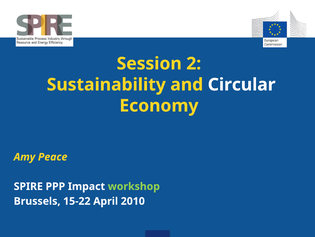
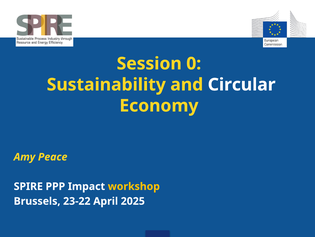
2: 2 -> 0
workshop colour: light green -> yellow
15-22: 15-22 -> 23-22
2010: 2010 -> 2025
